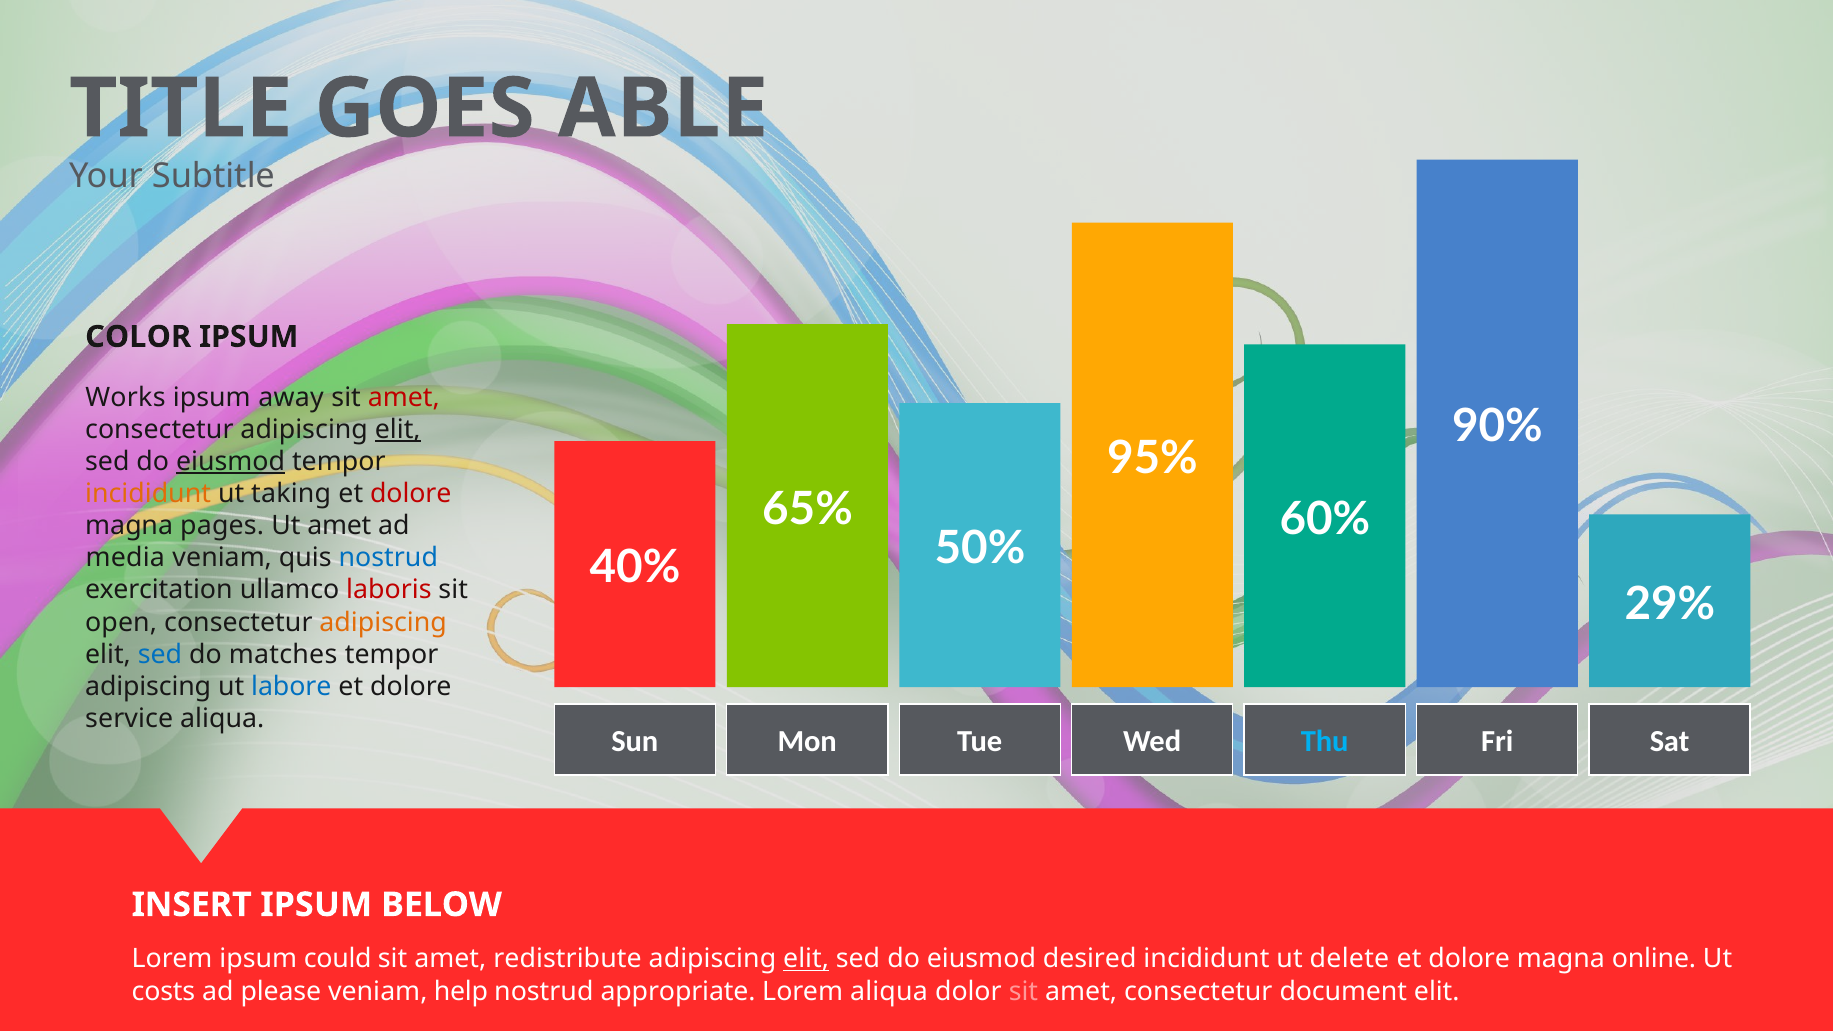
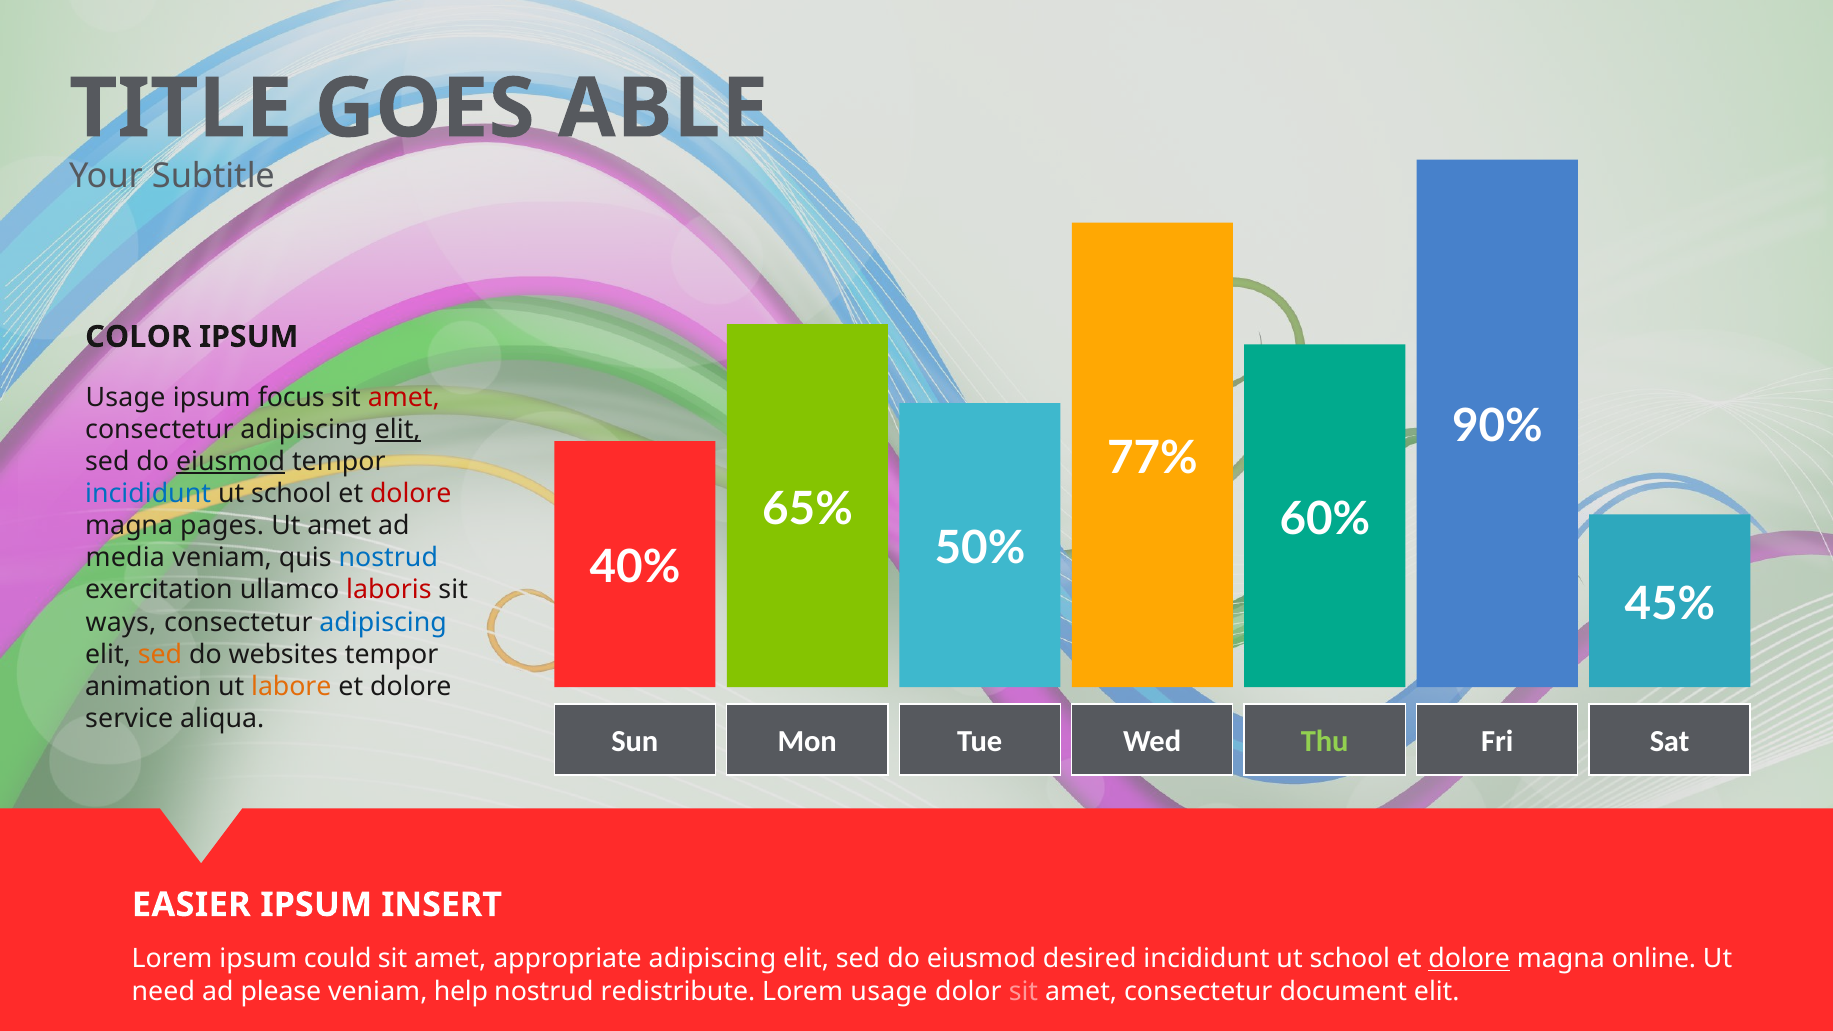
Works at (125, 398): Works -> Usage
away: away -> focus
95%: 95% -> 77%
incididunt at (148, 494) colour: orange -> blue
taking at (291, 494): taking -> school
29%: 29% -> 45%
open: open -> ways
adipiscing at (383, 622) colour: orange -> blue
sed at (160, 654) colour: blue -> orange
matches: matches -> websites
adipiscing at (148, 686): adipiscing -> animation
labore colour: blue -> orange
Thu colour: light blue -> light green
INSERT: INSERT -> EASIER
BELOW: BELOW -> INSERT
redistribute: redistribute -> appropriate
elit at (806, 959) underline: present -> none
delete at (1350, 959): delete -> school
dolore at (1469, 959) underline: none -> present
costs: costs -> need
appropriate: appropriate -> redistribute
Lorem aliqua: aliqua -> usage
